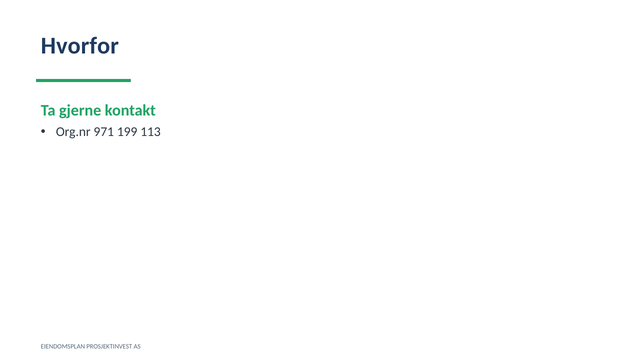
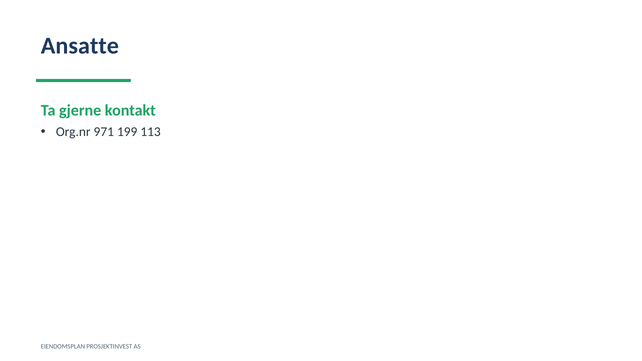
Hvorfor: Hvorfor -> Ansatte
